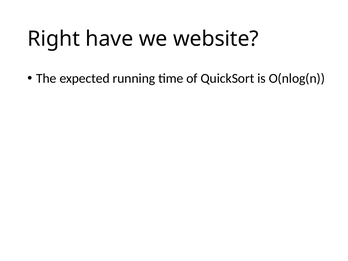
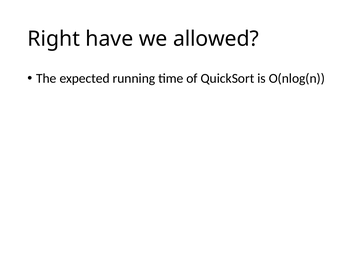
website: website -> allowed
